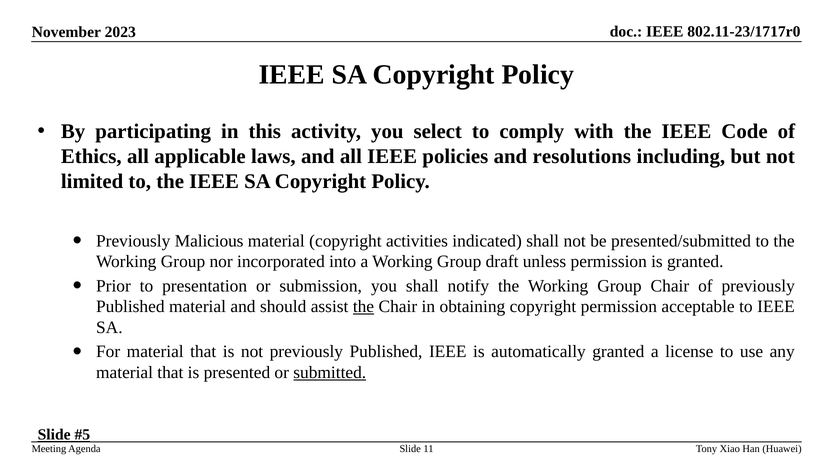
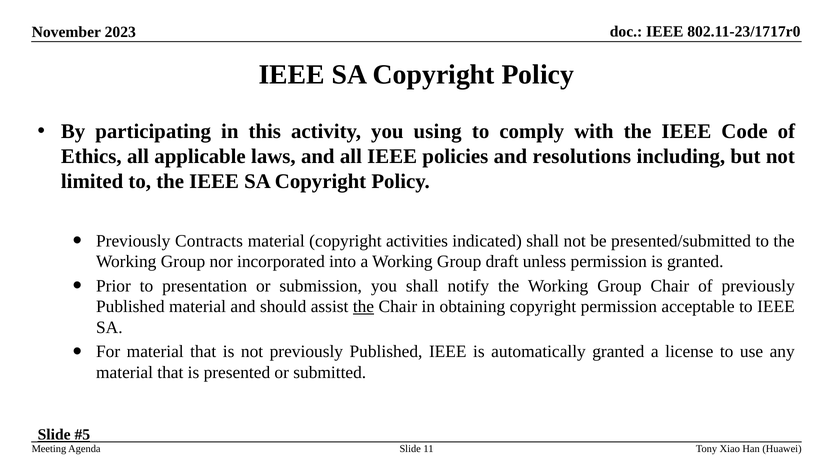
select: select -> using
Malicious: Malicious -> Contracts
submitted underline: present -> none
